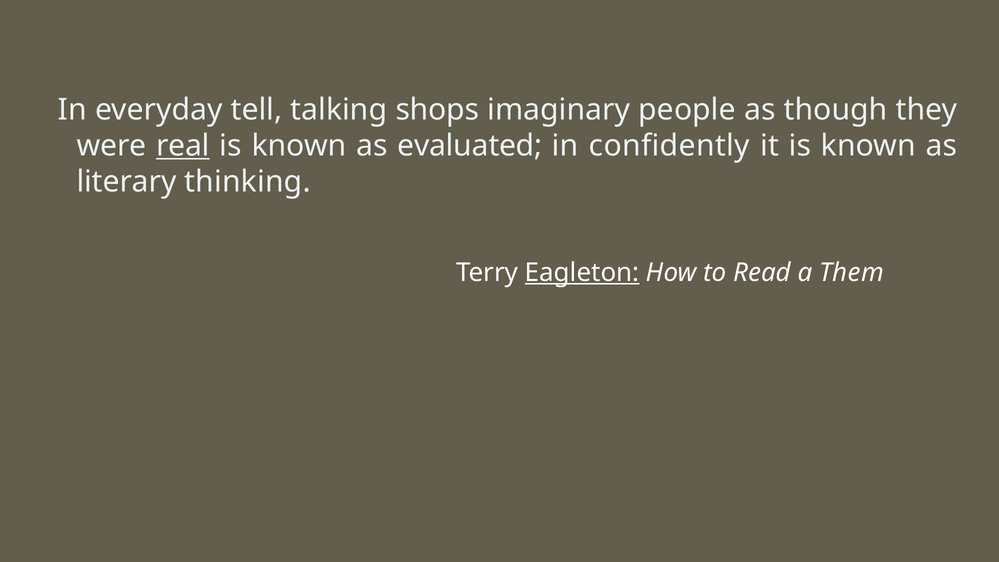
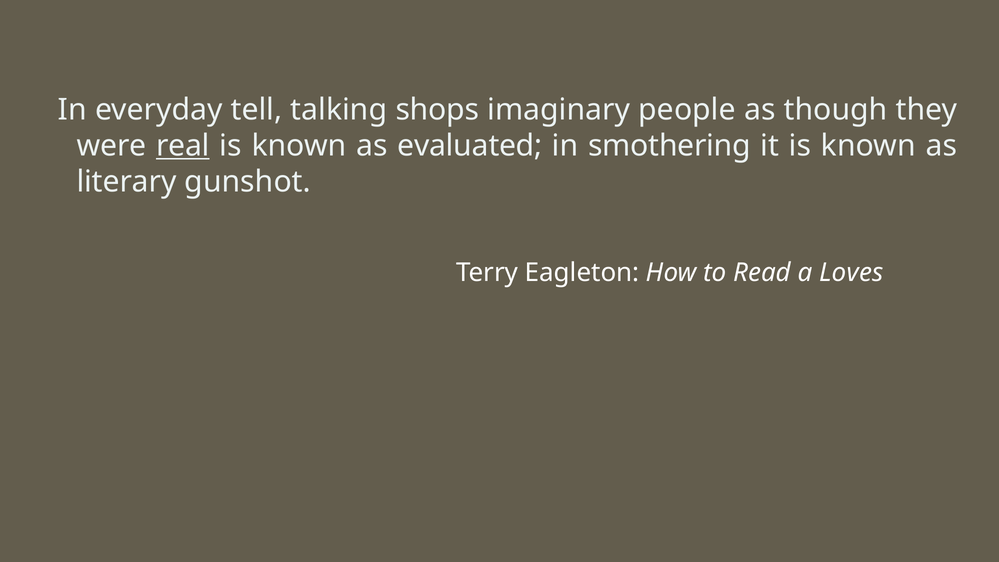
confidently: confidently -> smothering
thinking: thinking -> gunshot
Eagleton underline: present -> none
Them: Them -> Loves
